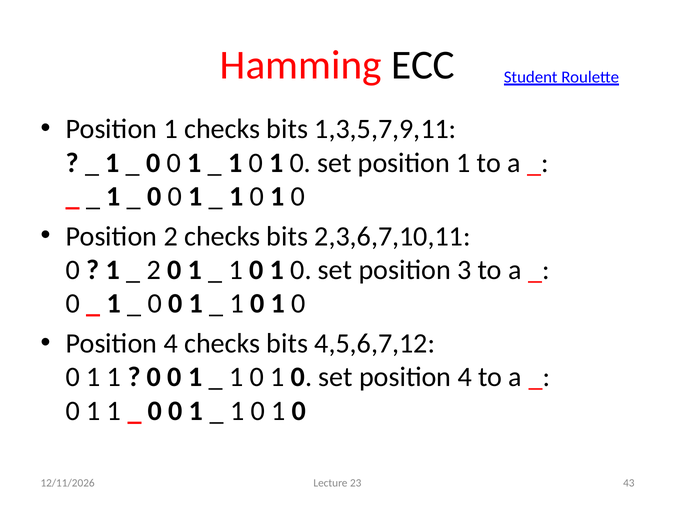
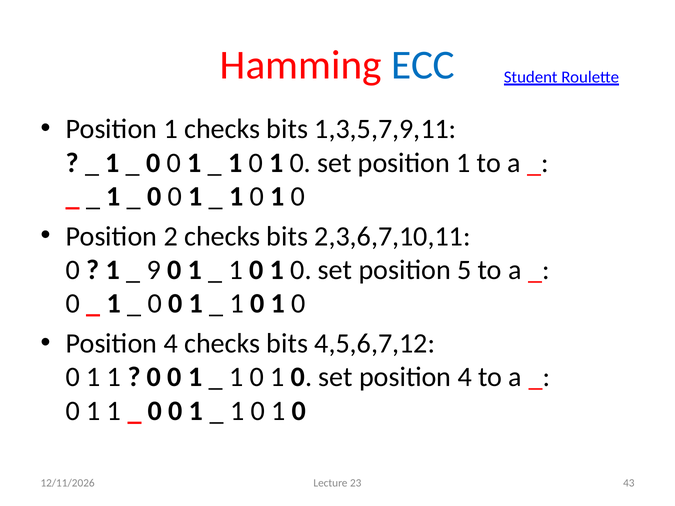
ECC colour: black -> blue
2 at (154, 270): 2 -> 9
3: 3 -> 5
